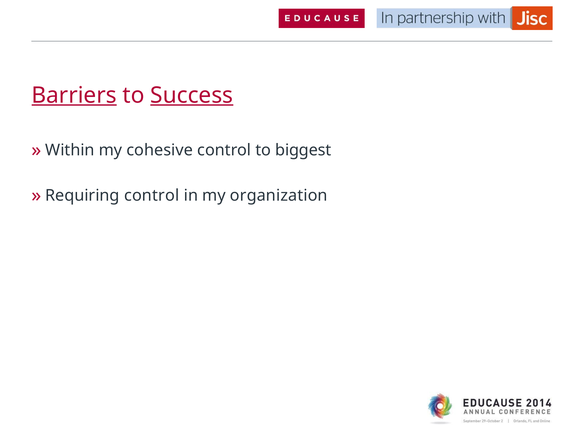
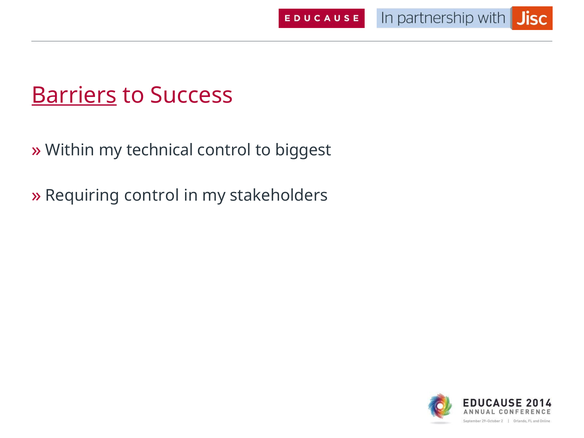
Success underline: present -> none
cohesive: cohesive -> technical
organization: organization -> stakeholders
